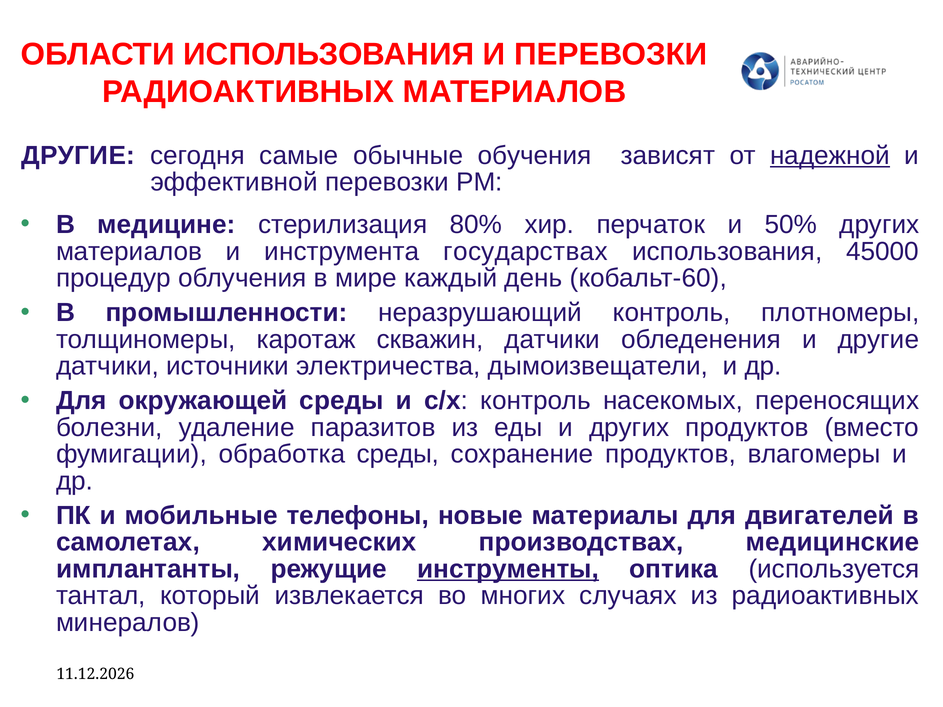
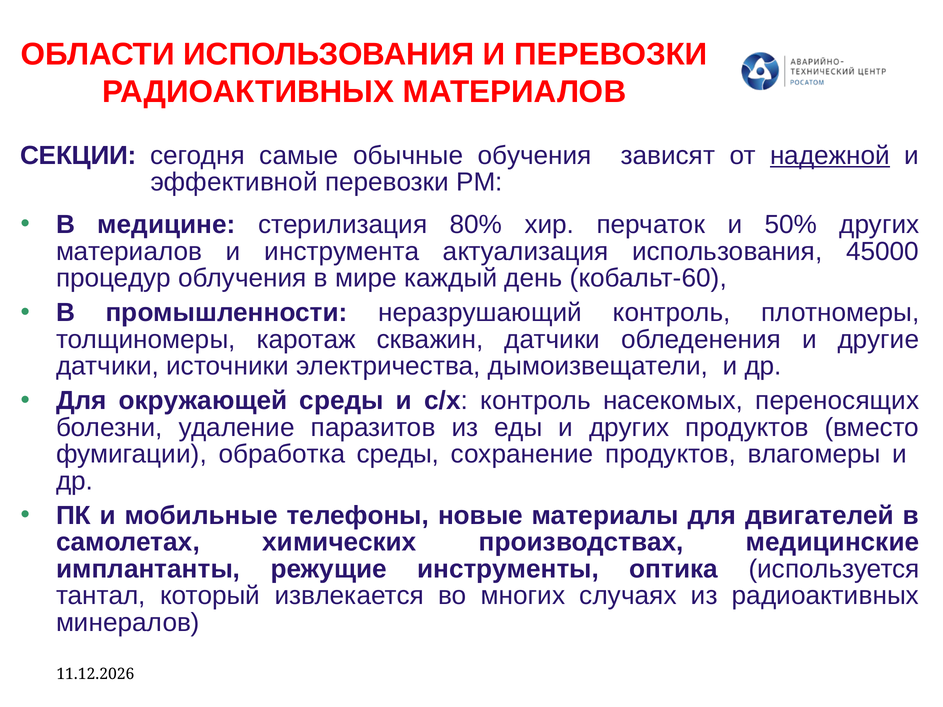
ДРУГИЕ at (78, 156): ДРУГИЕ -> СЕКЦИИ
государствах: государствах -> актуализация
инструменты underline: present -> none
